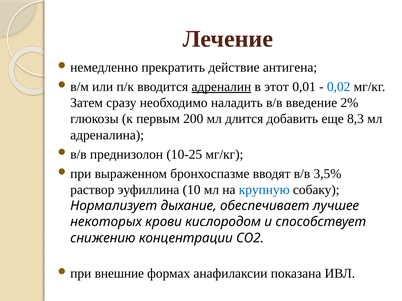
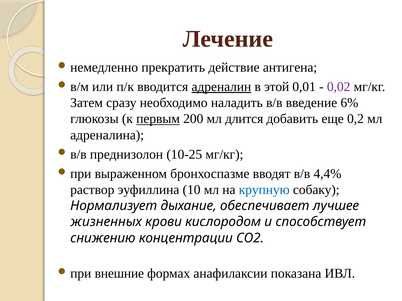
этот: этот -> этой
0,02 colour: blue -> purple
2%: 2% -> 6%
первым underline: none -> present
8,3: 8,3 -> 0,2
3,5%: 3,5% -> 4,4%
некоторых: некоторых -> жизненных
